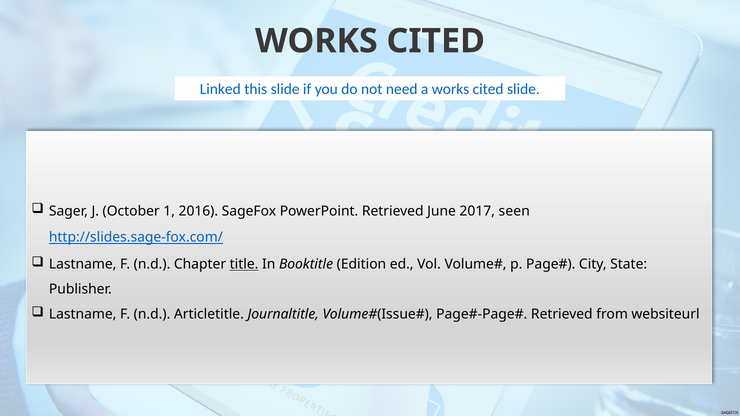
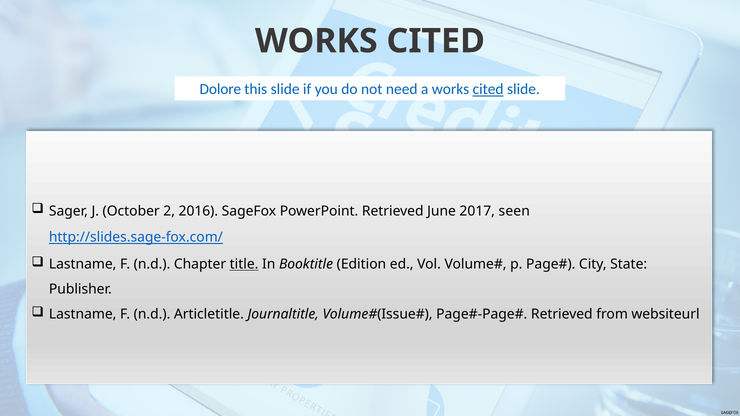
Linked: Linked -> Dolore
cited at (488, 89) underline: none -> present
1: 1 -> 2
